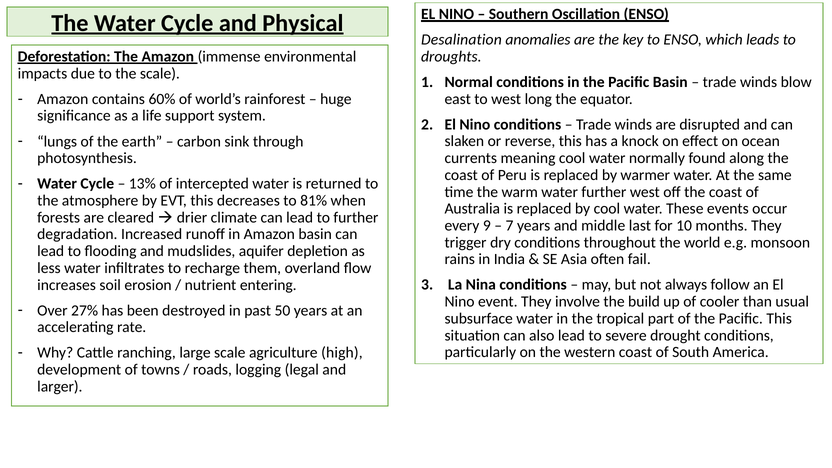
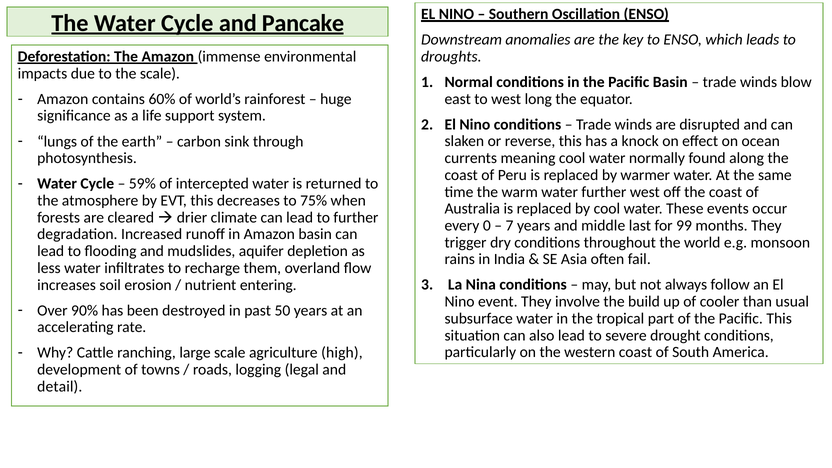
Physical: Physical -> Pancake
Desalination: Desalination -> Downstream
13%: 13% -> 59%
81%: 81% -> 75%
9: 9 -> 0
10: 10 -> 99
27%: 27% -> 90%
larger: larger -> detail
